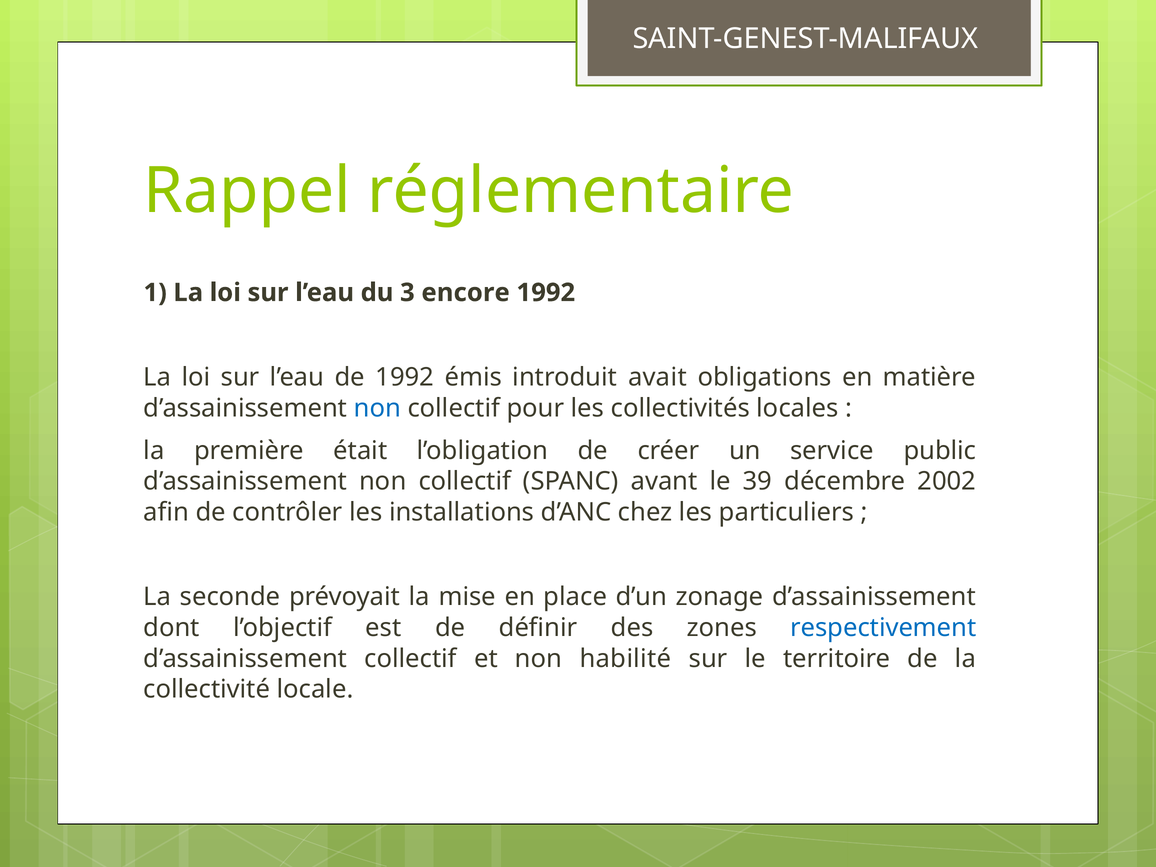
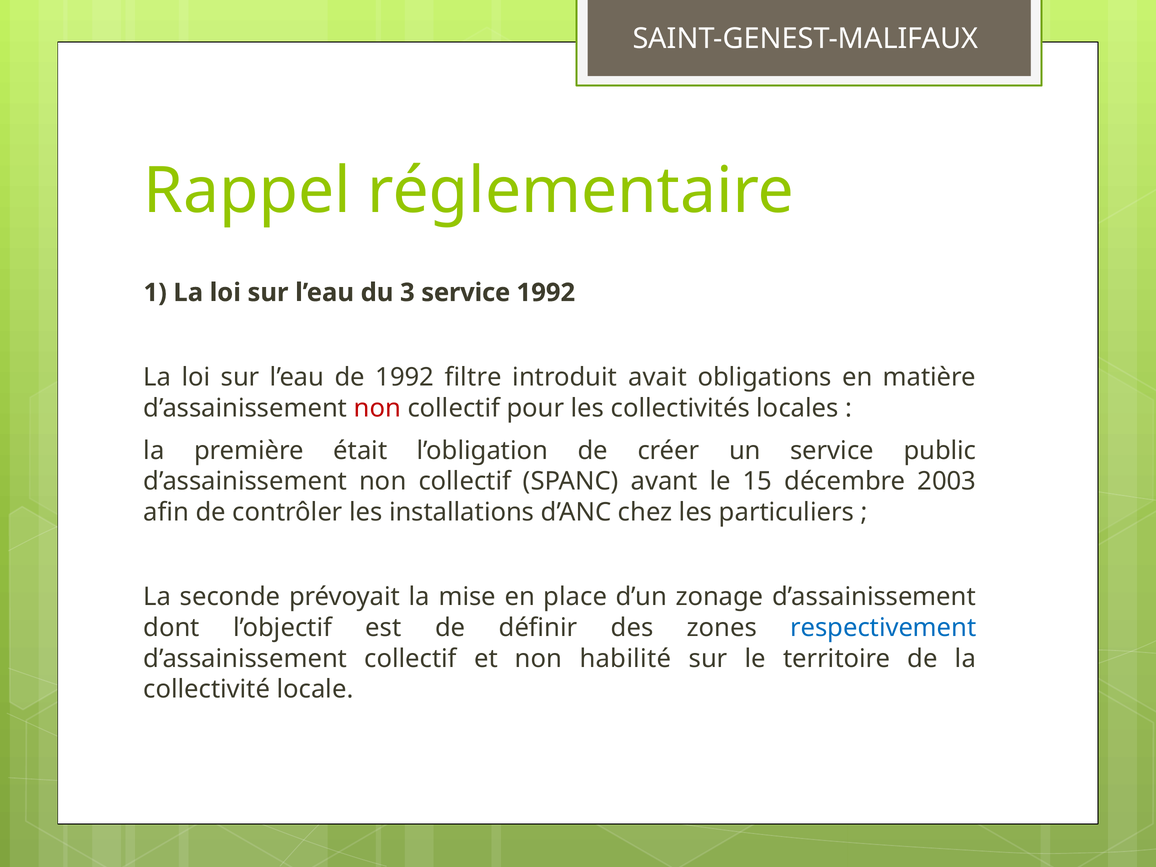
3 encore: encore -> service
émis: émis -> filtre
non at (377, 408) colour: blue -> red
39: 39 -> 15
2002: 2002 -> 2003
